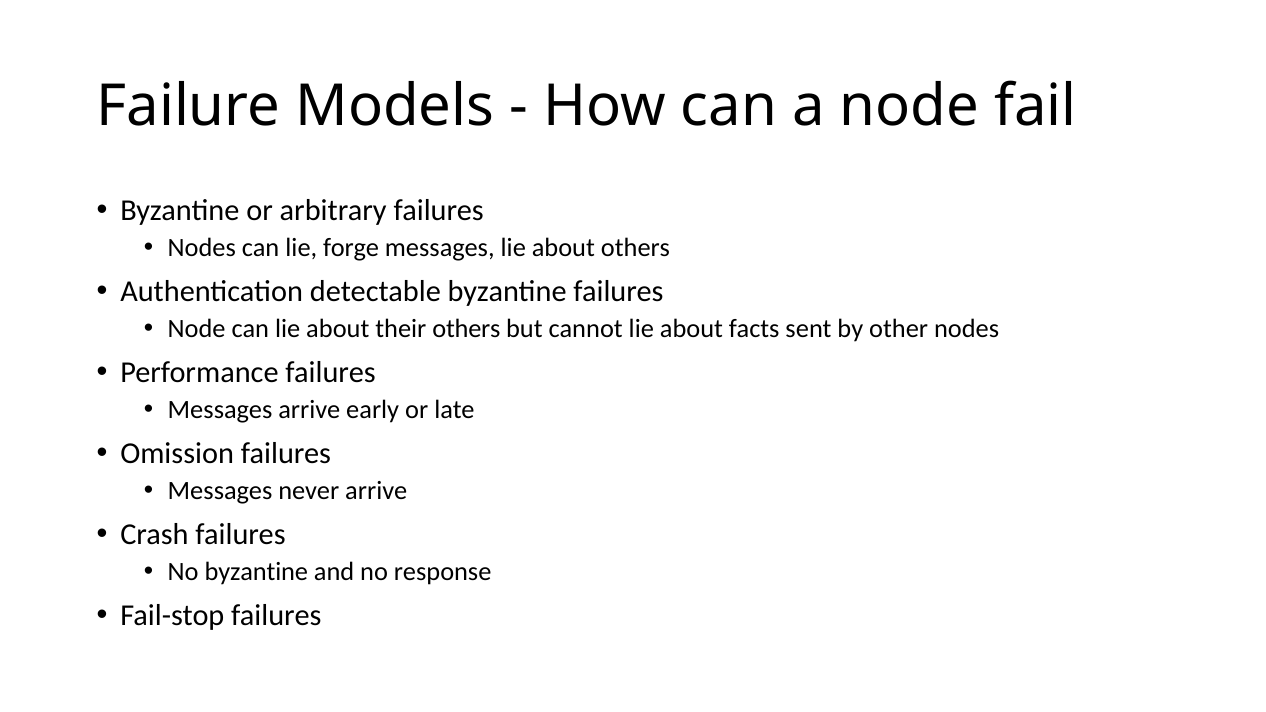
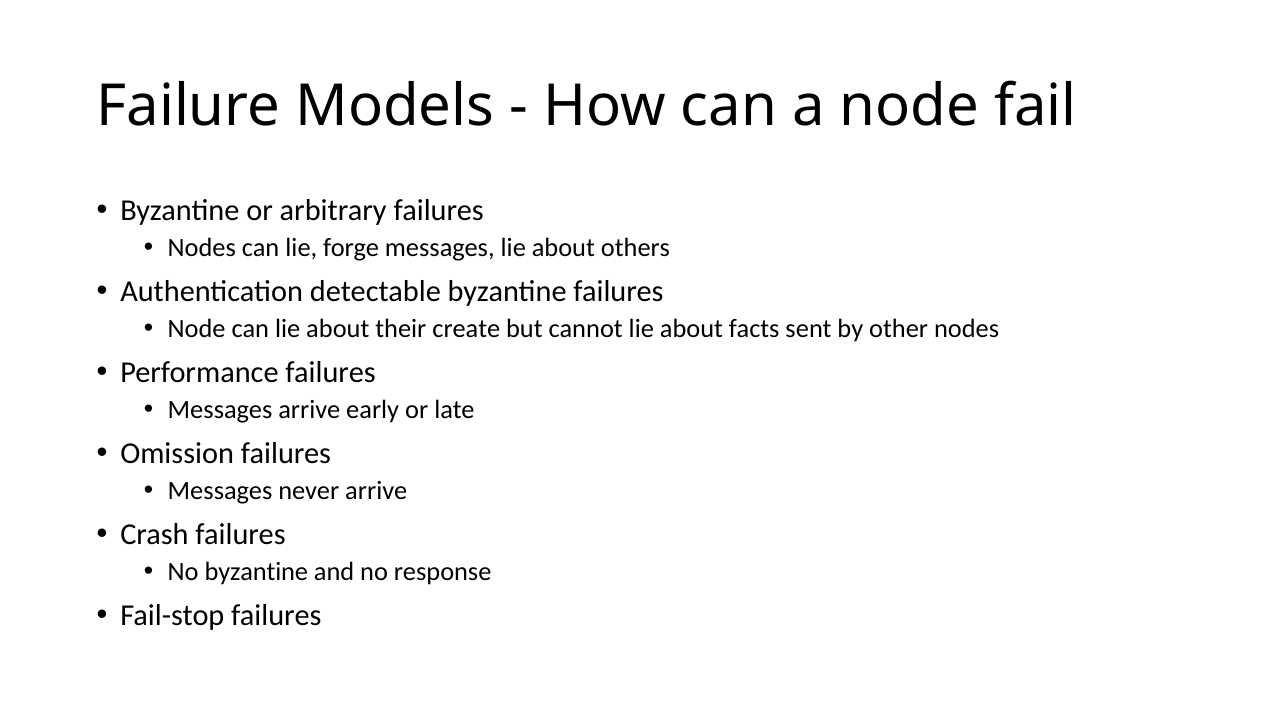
their others: others -> create
